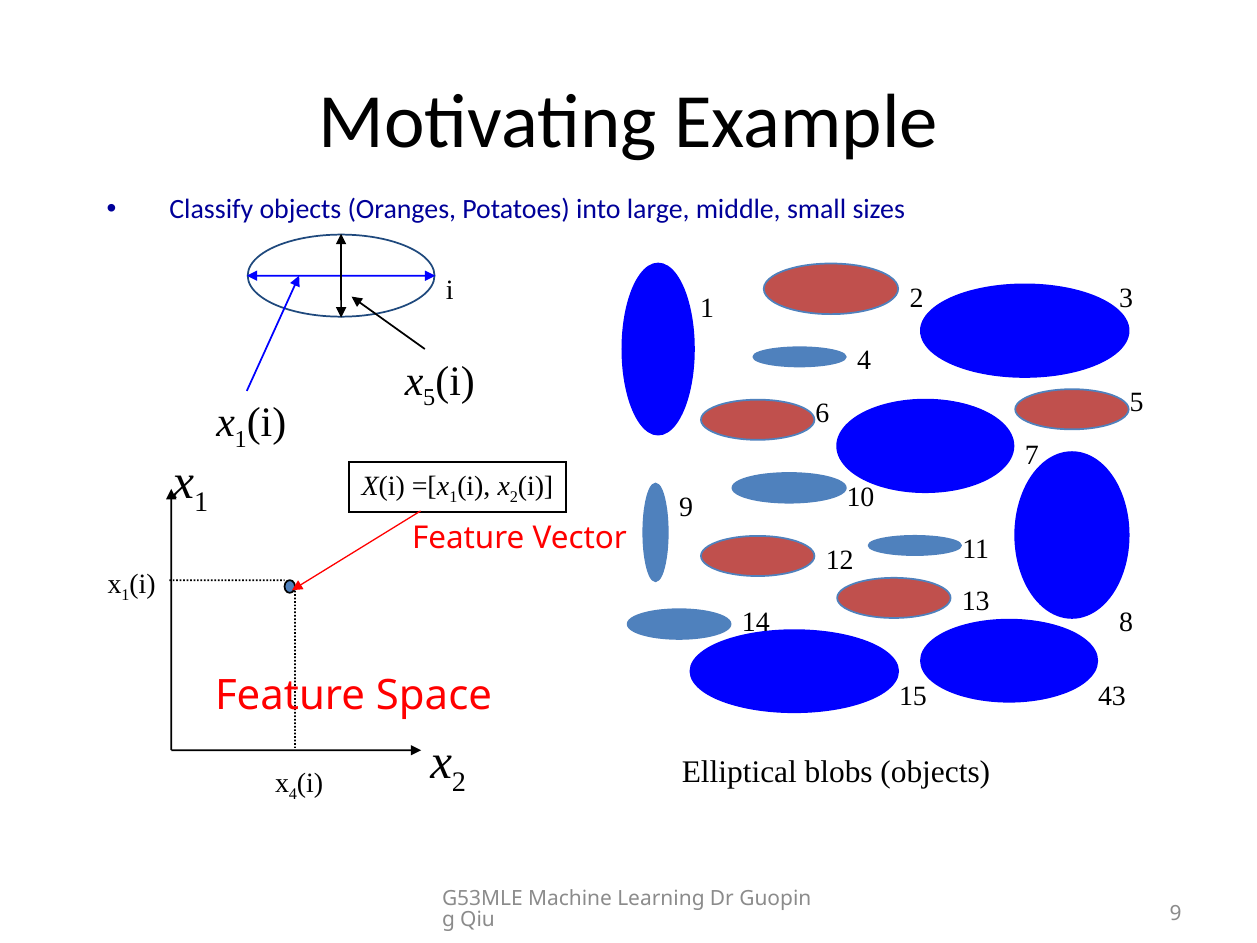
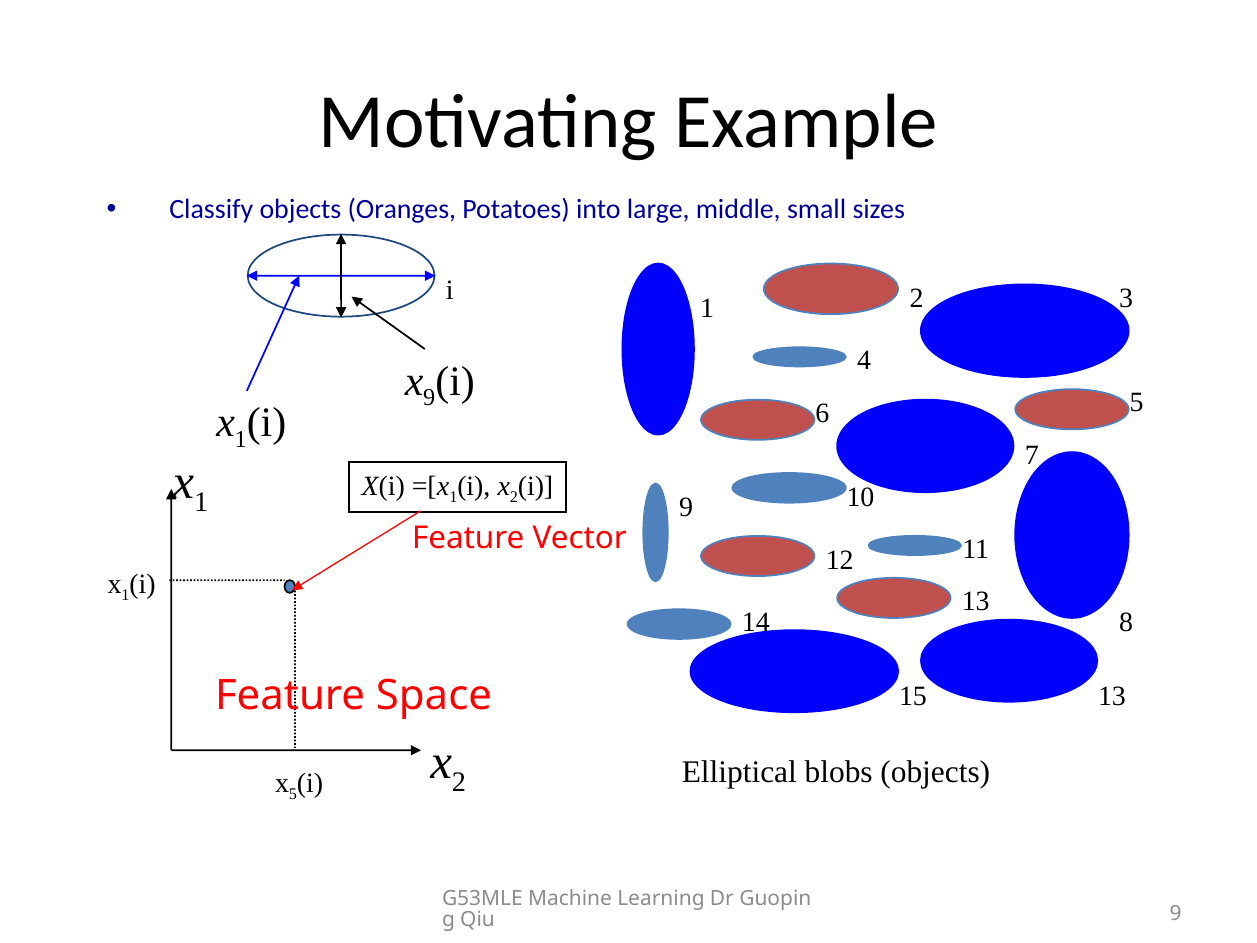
5 at (429, 397): 5 -> 9
15 43: 43 -> 13
4 at (293, 794): 4 -> 5
